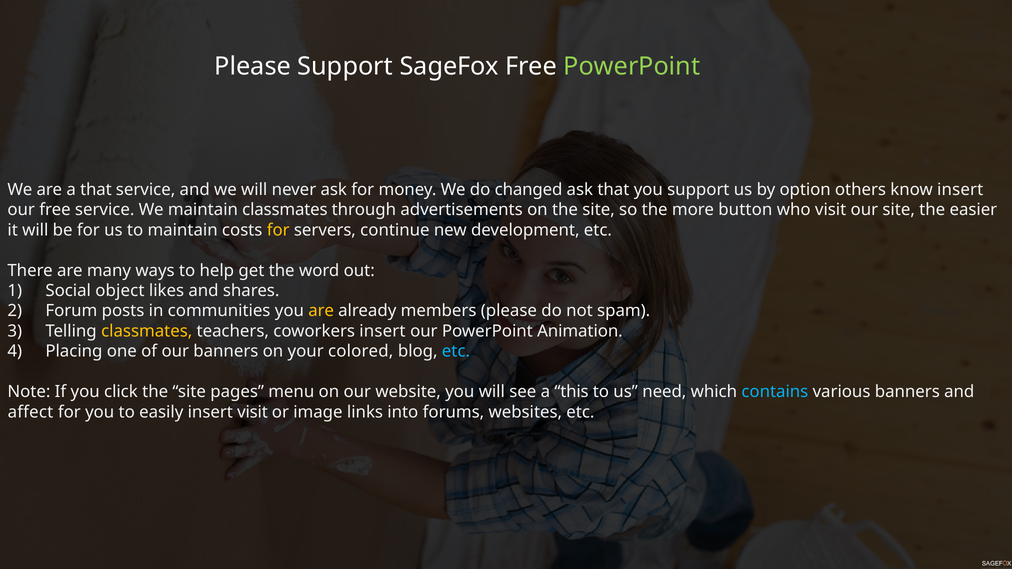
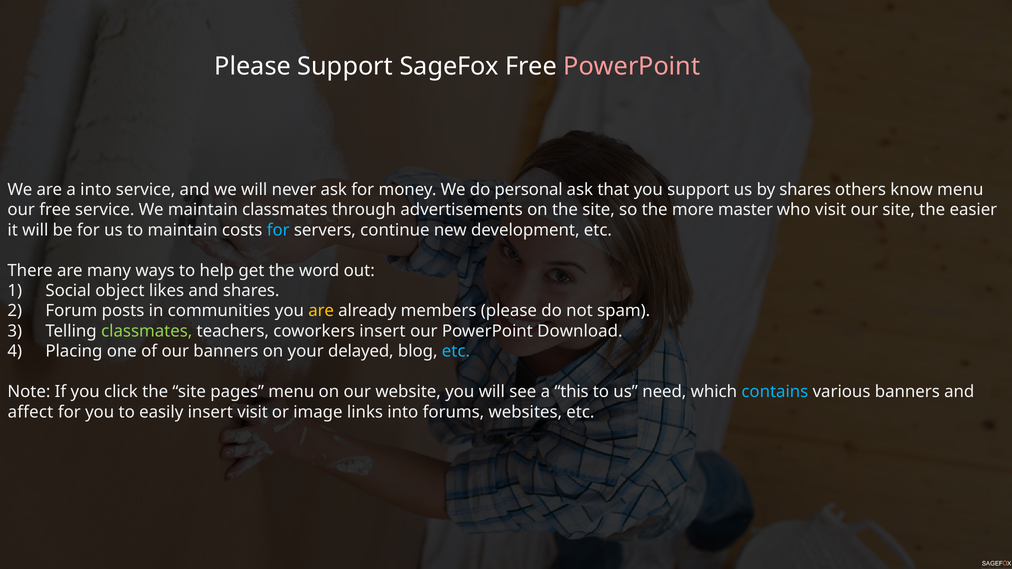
PowerPoint at (632, 66) colour: light green -> pink
a that: that -> into
changed: changed -> personal
by option: option -> shares
know insert: insert -> menu
button: button -> master
for at (278, 230) colour: yellow -> light blue
classmates at (147, 331) colour: yellow -> light green
Animation: Animation -> Download
colored: colored -> delayed
